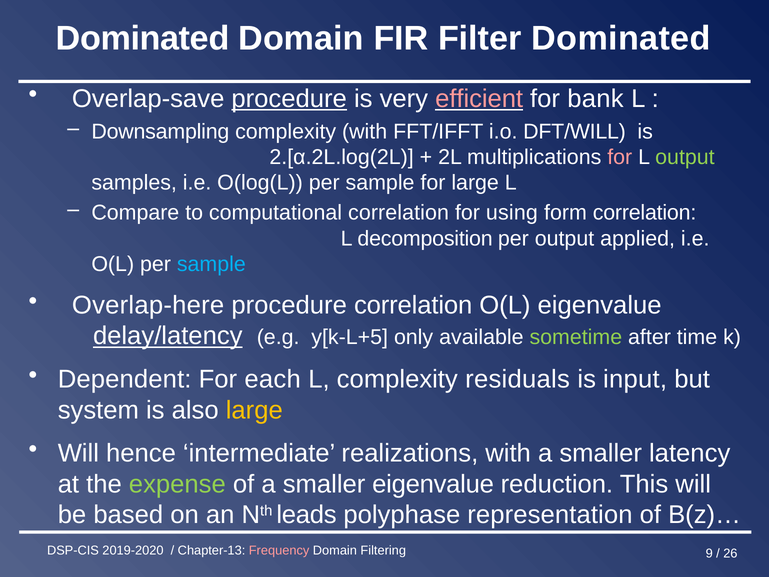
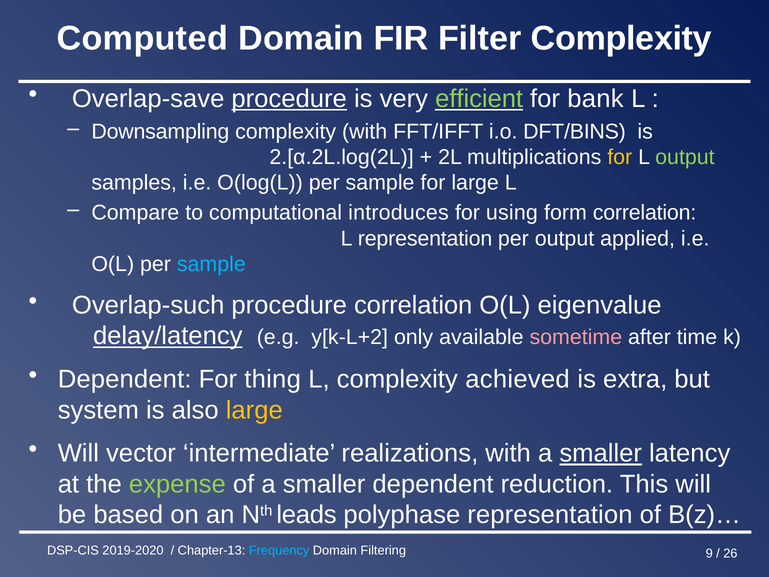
Dominated at (143, 39): Dominated -> Computed
Filter Dominated: Dominated -> Complexity
efficient colour: pink -> light green
DFT/WILL: DFT/WILL -> DFT/BINS
for at (620, 157) colour: pink -> yellow
computational correlation: correlation -> introduces
L decomposition: decomposition -> representation
Overlap-here: Overlap-here -> Overlap-such
y[k-L+5: y[k-L+5 -> y[k-L+2
sometime colour: light green -> pink
each: each -> thing
residuals: residuals -> achieved
input: input -> extra
hence: hence -> vector
smaller at (601, 453) underline: none -> present
smaller eigenvalue: eigenvalue -> dependent
Frequency colour: pink -> light blue
